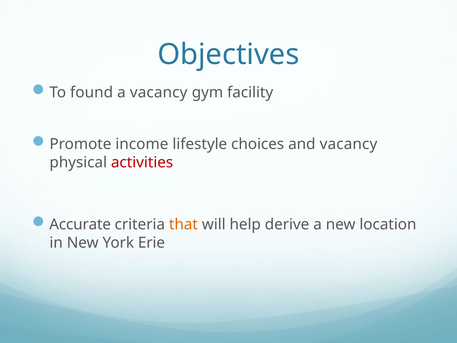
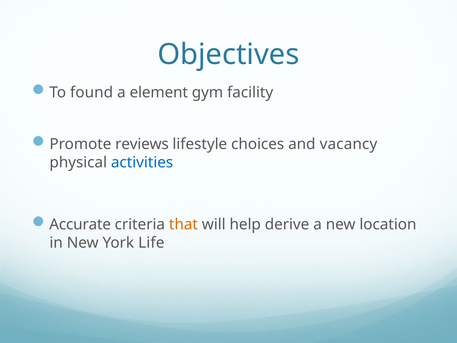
a vacancy: vacancy -> element
income: income -> reviews
activities colour: red -> blue
Erie: Erie -> Life
